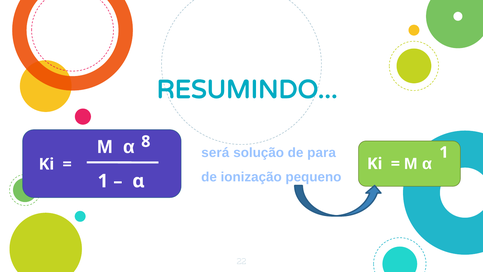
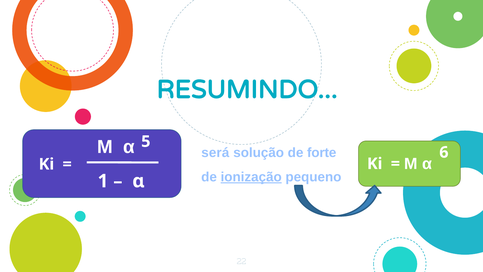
8: 8 -> 5
para: para -> forte
α 1: 1 -> 6
ionização underline: none -> present
